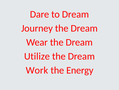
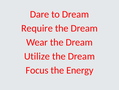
Journey: Journey -> Require
Work: Work -> Focus
